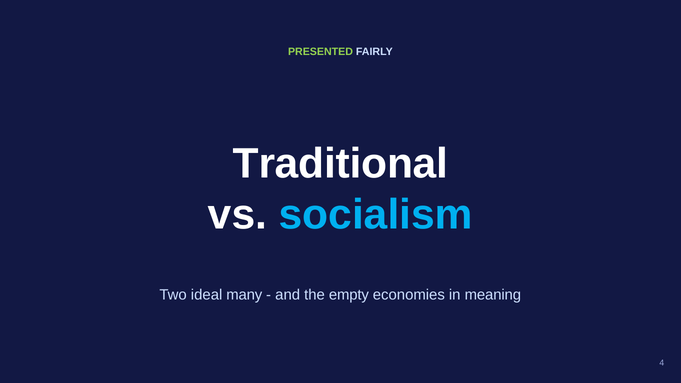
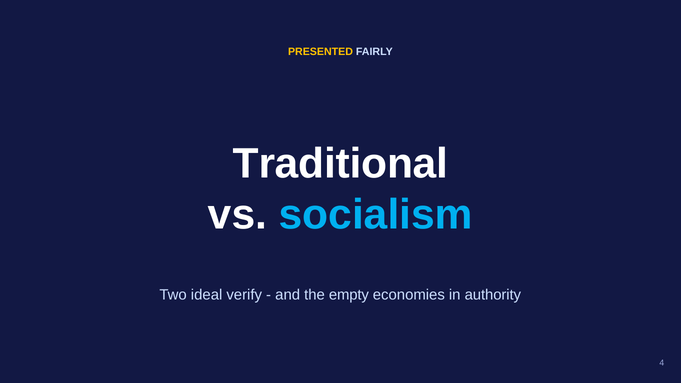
PRESENTED colour: light green -> yellow
many: many -> verify
meaning: meaning -> authority
